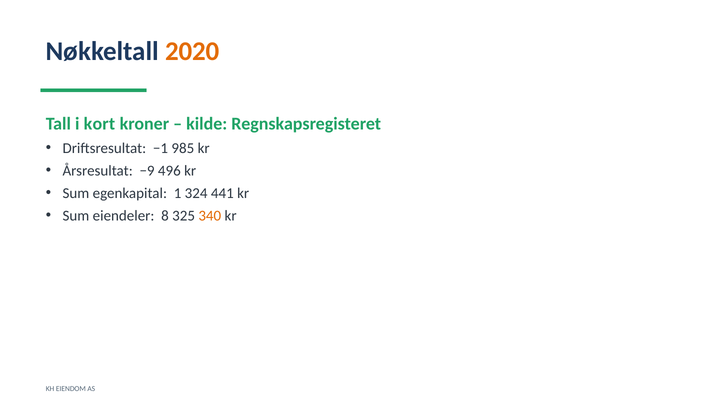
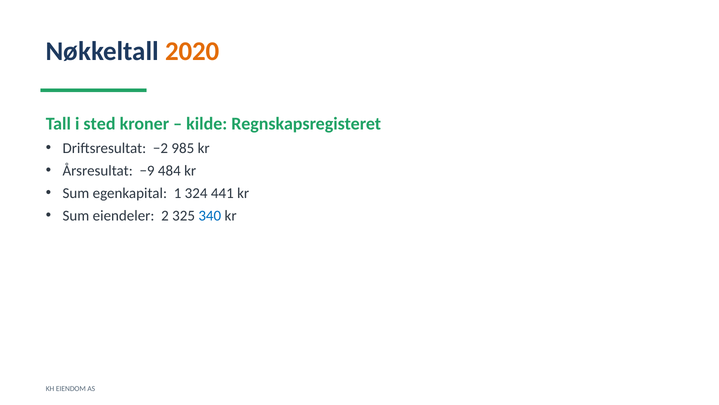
kort: kort -> sted
−1: −1 -> −2
496: 496 -> 484
8: 8 -> 2
340 colour: orange -> blue
